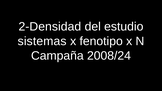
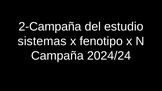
2-Densidad: 2-Densidad -> 2-Campaña
2008/24: 2008/24 -> 2024/24
